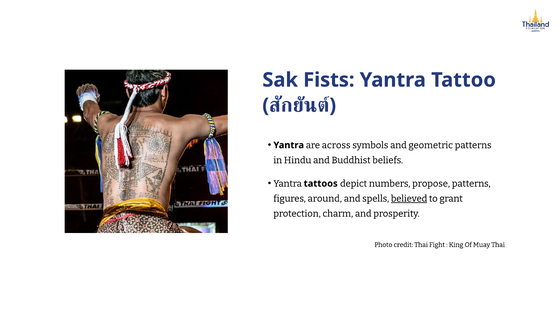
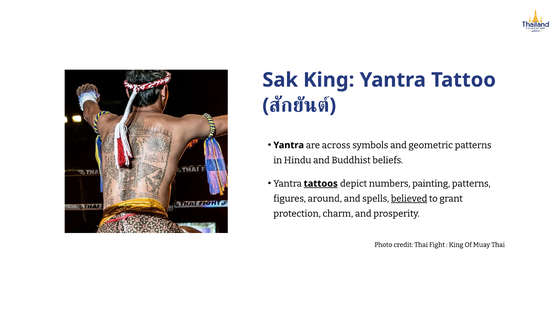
Sak Fists: Fists -> King
tattoos underline: none -> present
propose: propose -> painting
